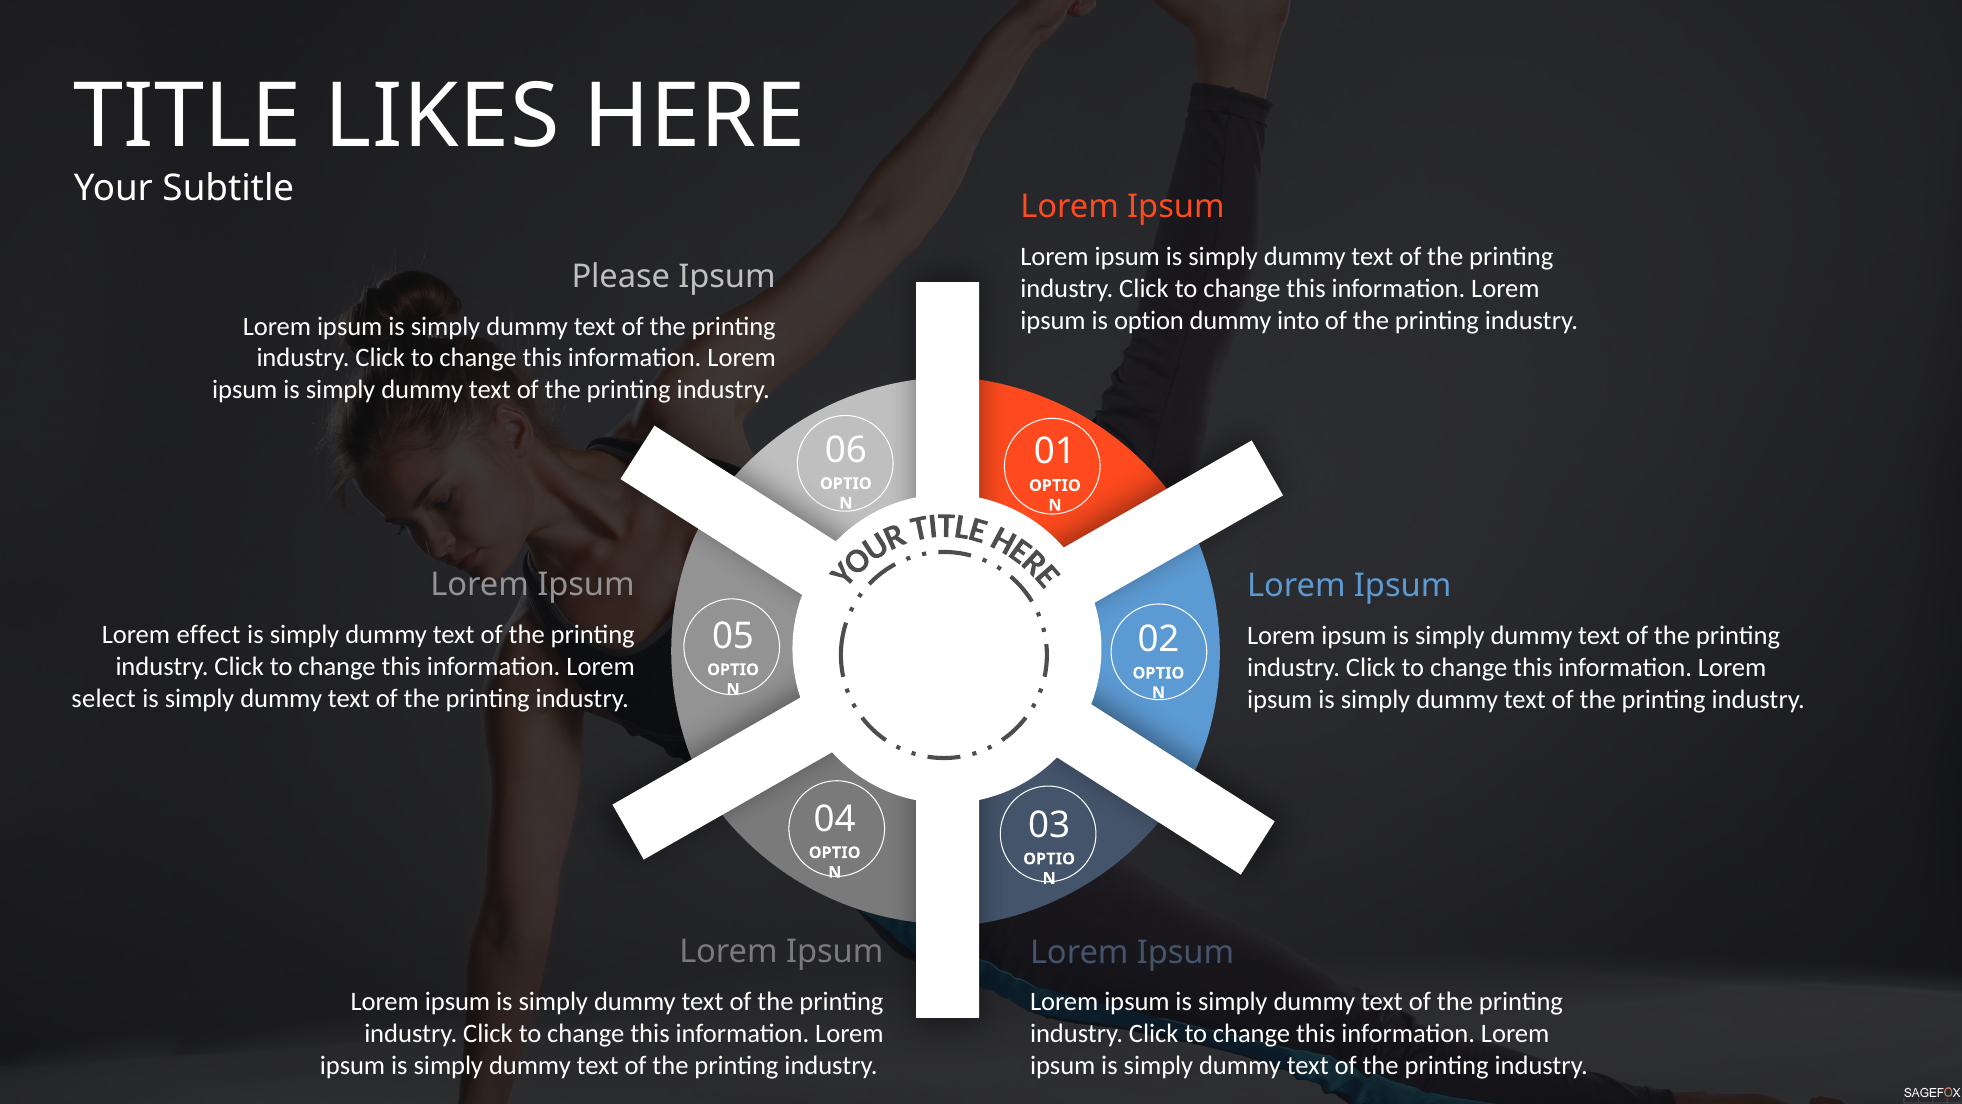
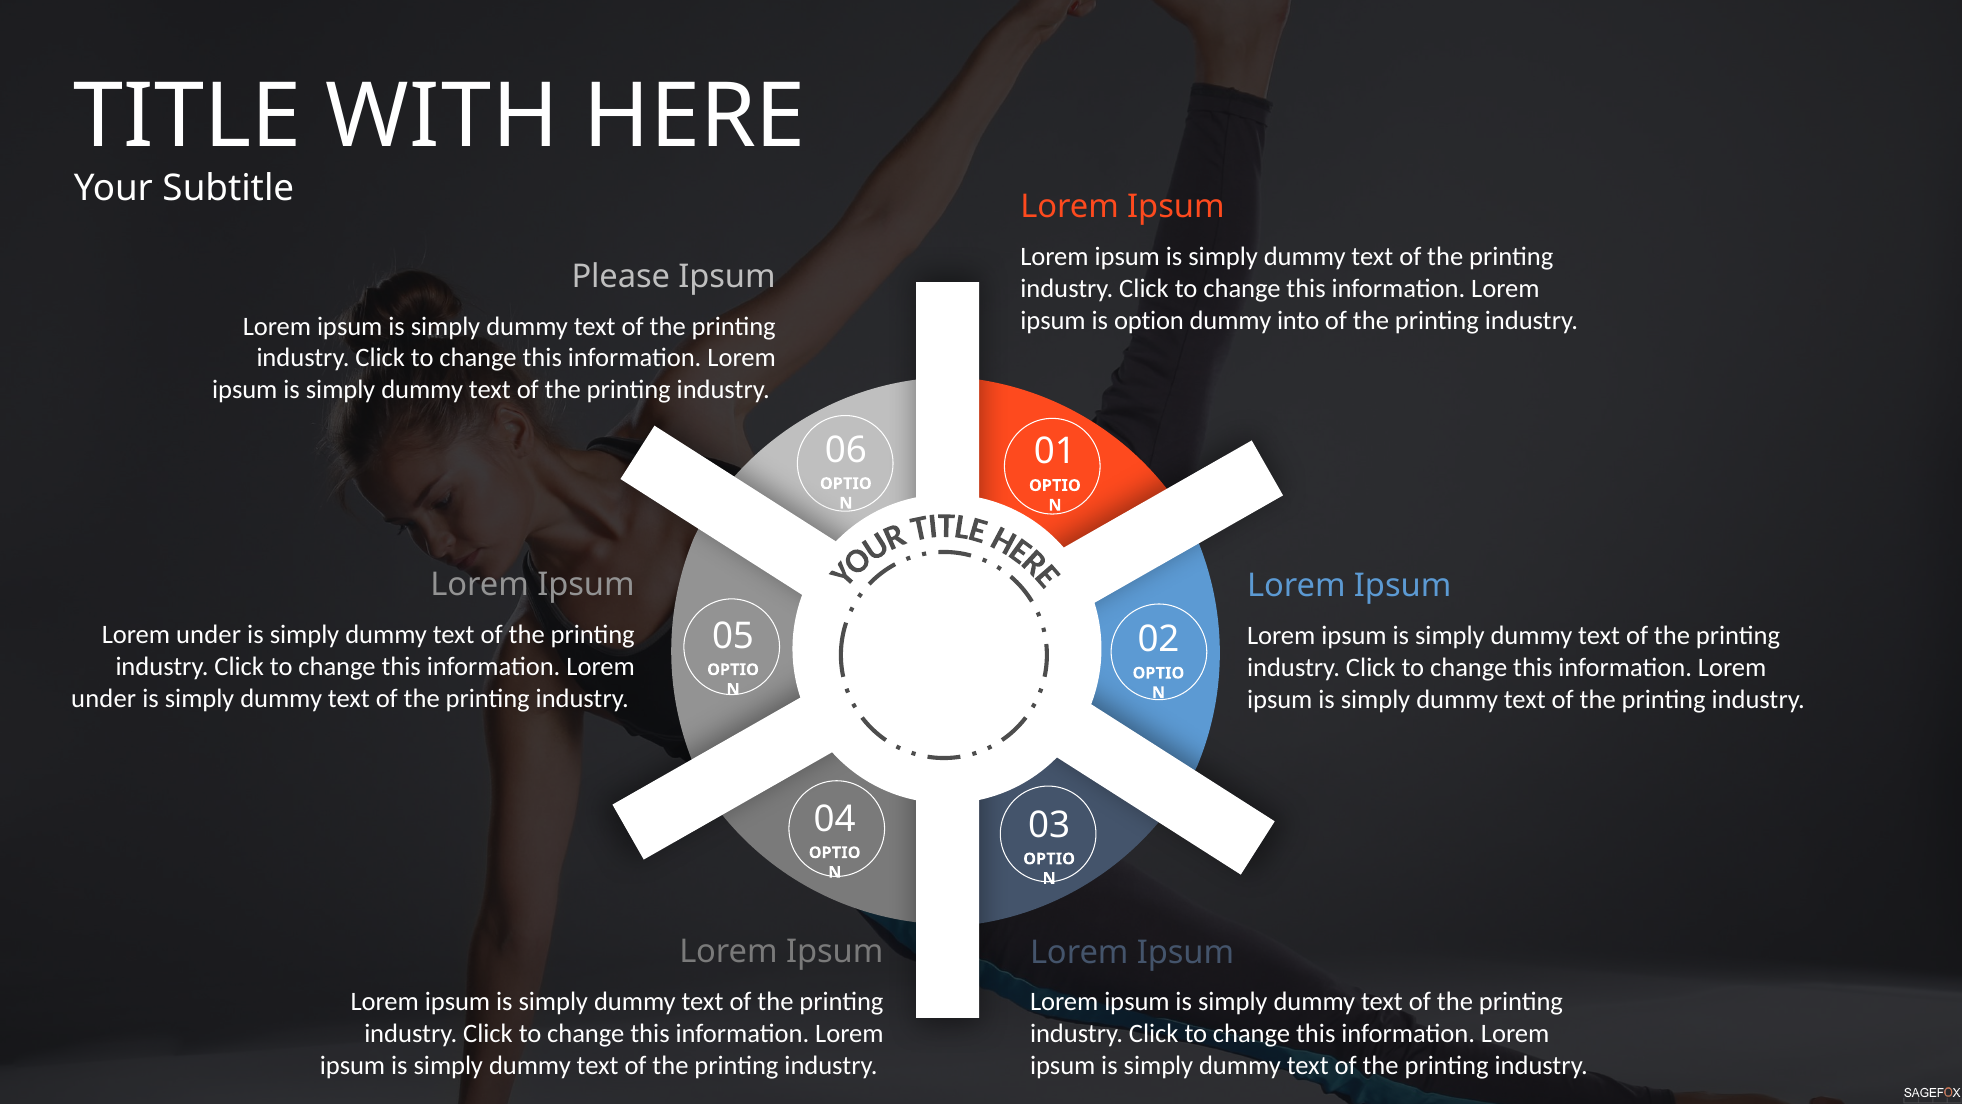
LIKES: LIKES -> WITH
effect at (209, 635): effect -> under
select at (104, 698): select -> under
